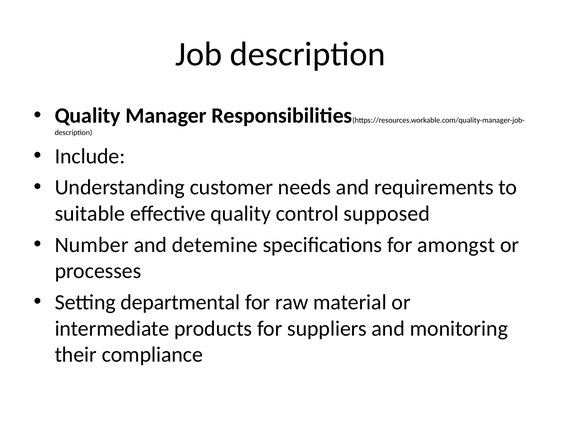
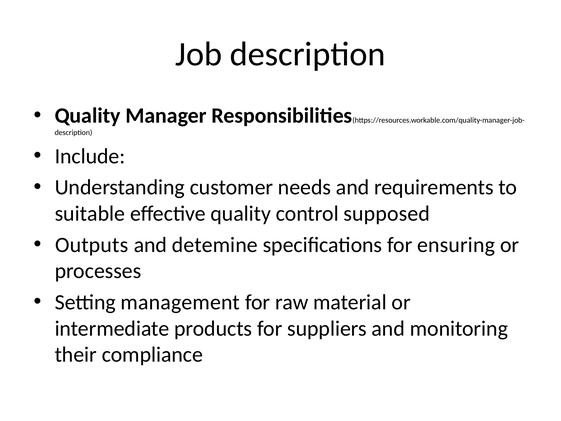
Number: Number -> Outputs
amongst: amongst -> ensuring
departmental: departmental -> management
